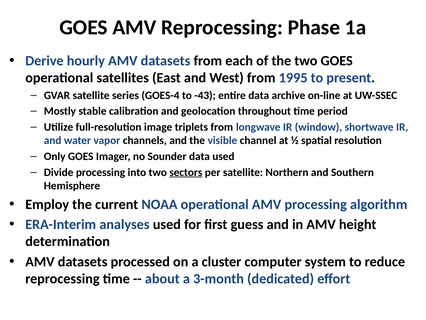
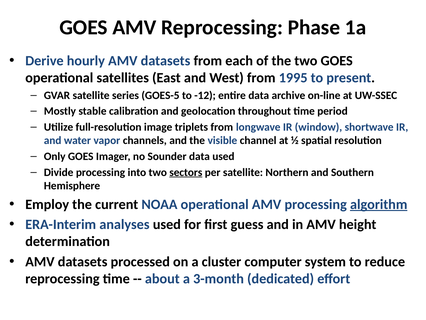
GOES-4: GOES-4 -> GOES-5
-43: -43 -> -12
algorithm underline: none -> present
